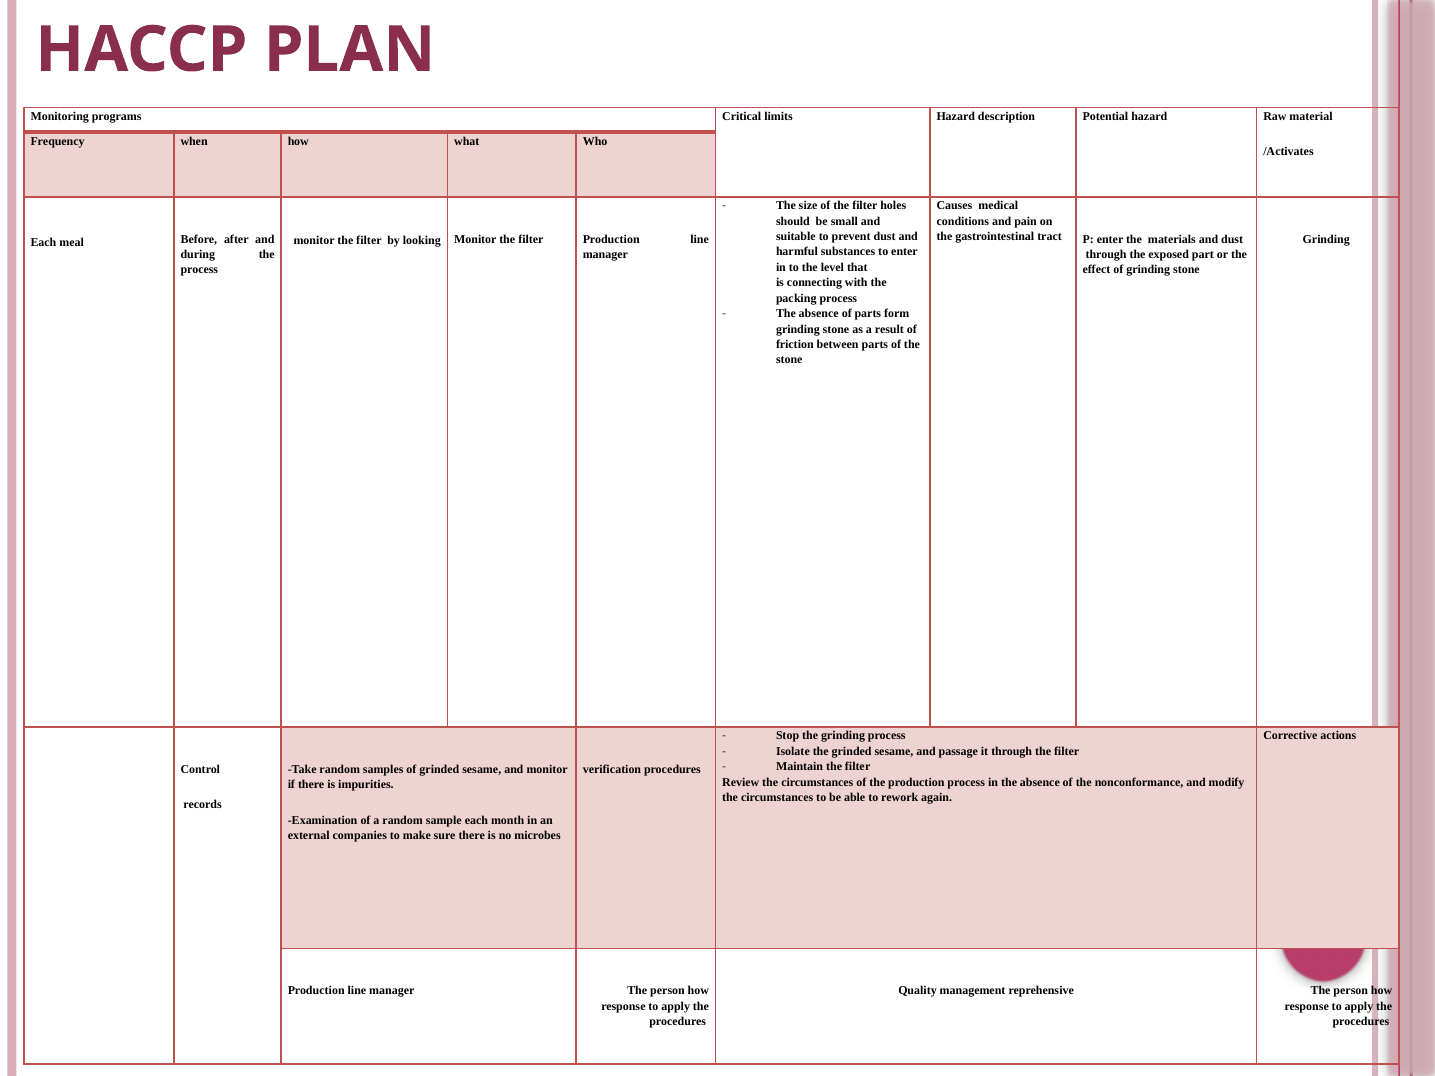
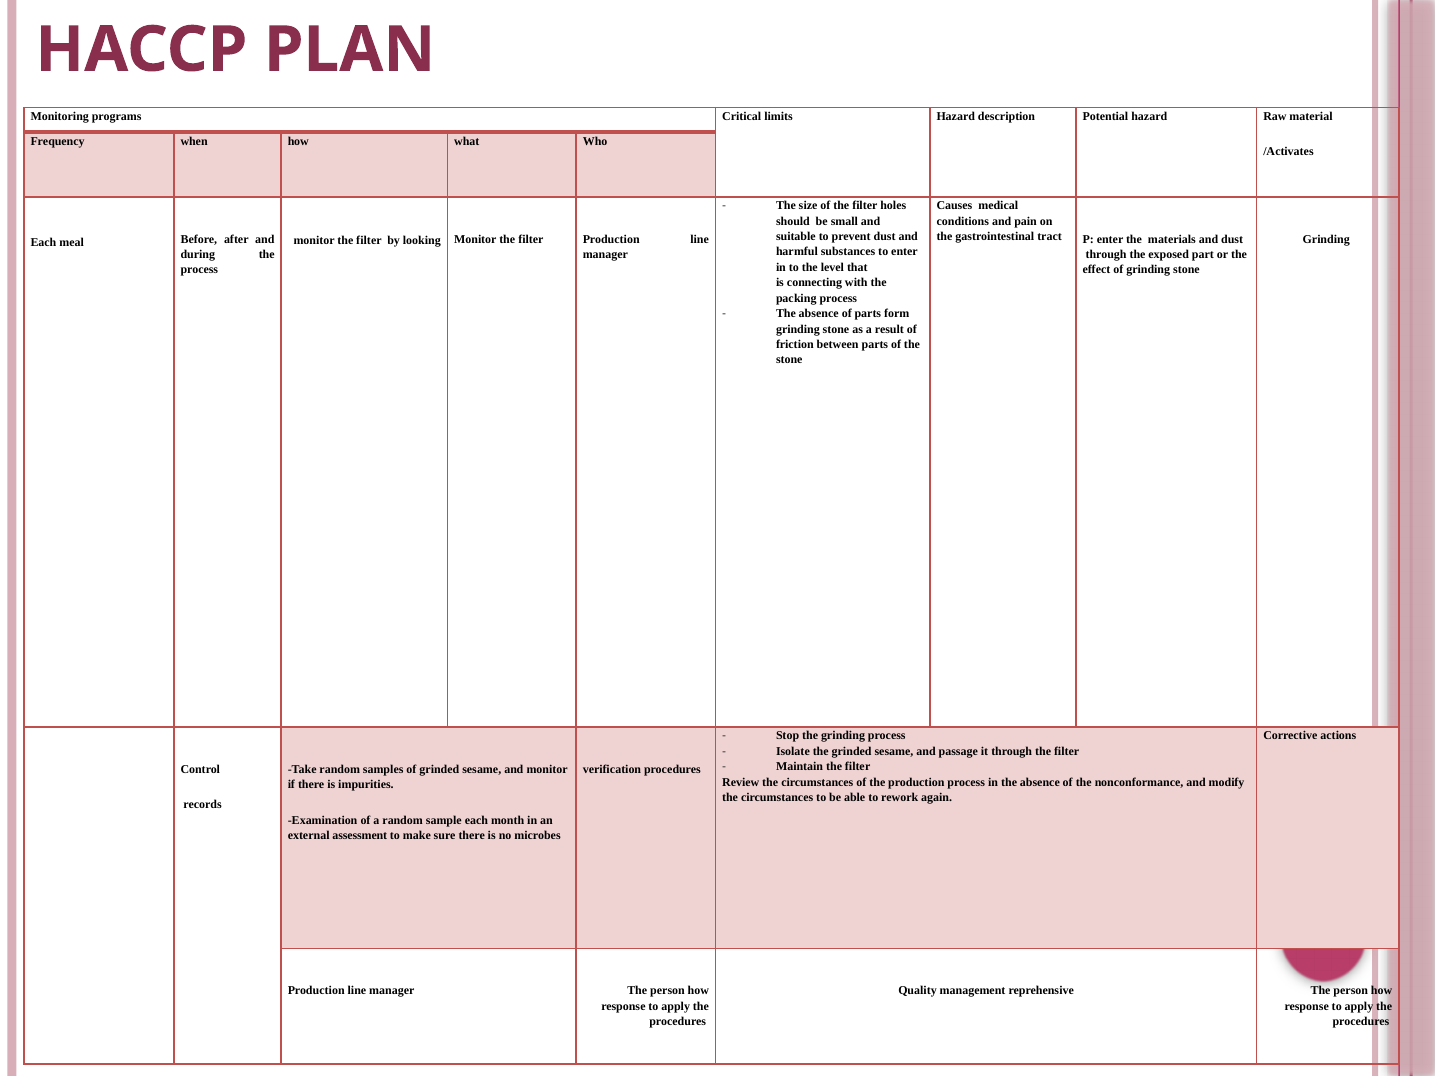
companies: companies -> assessment
